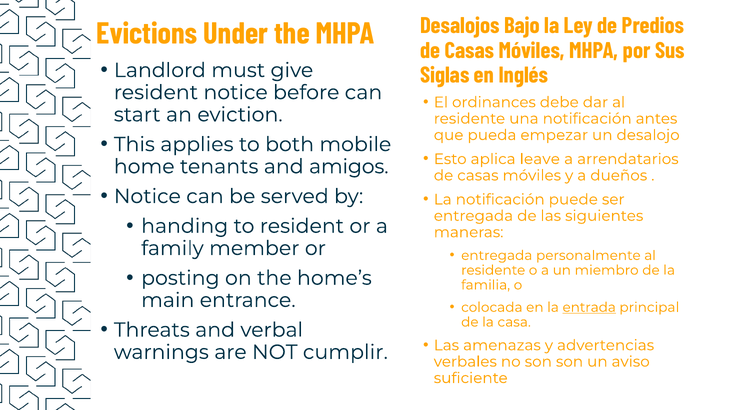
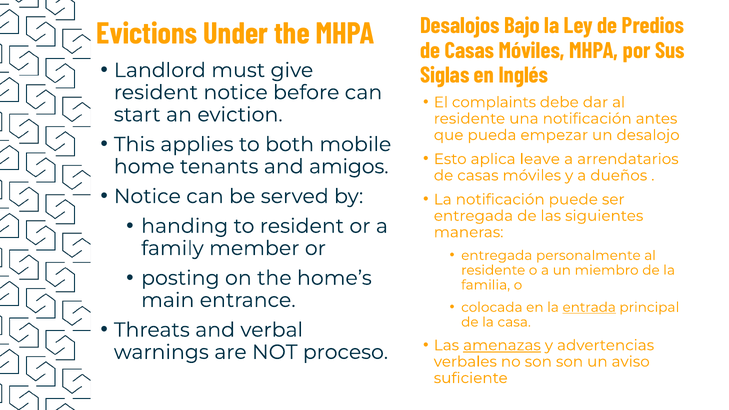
ordinances: ordinances -> complaints
amenazas underline: none -> present
cumplir: cumplir -> proceso
